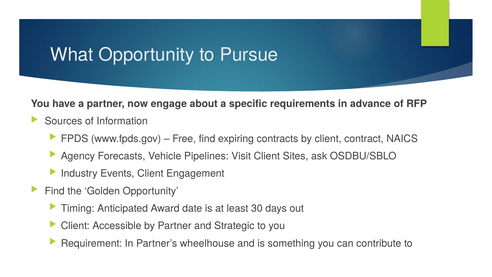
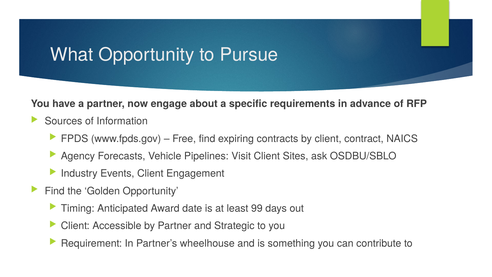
30: 30 -> 99
